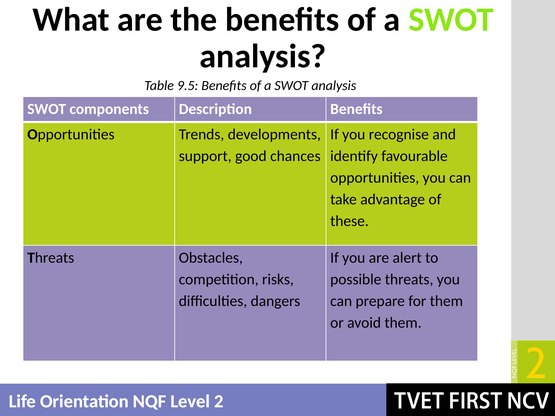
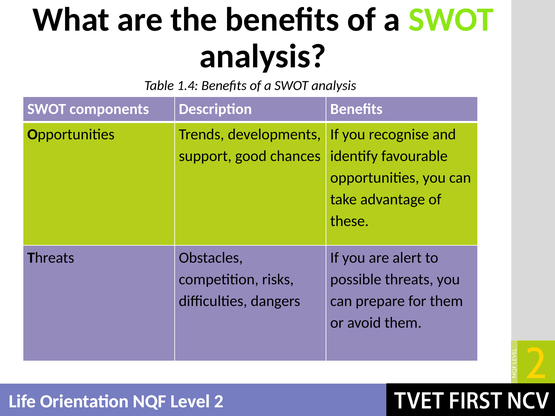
9.5: 9.5 -> 1.4
